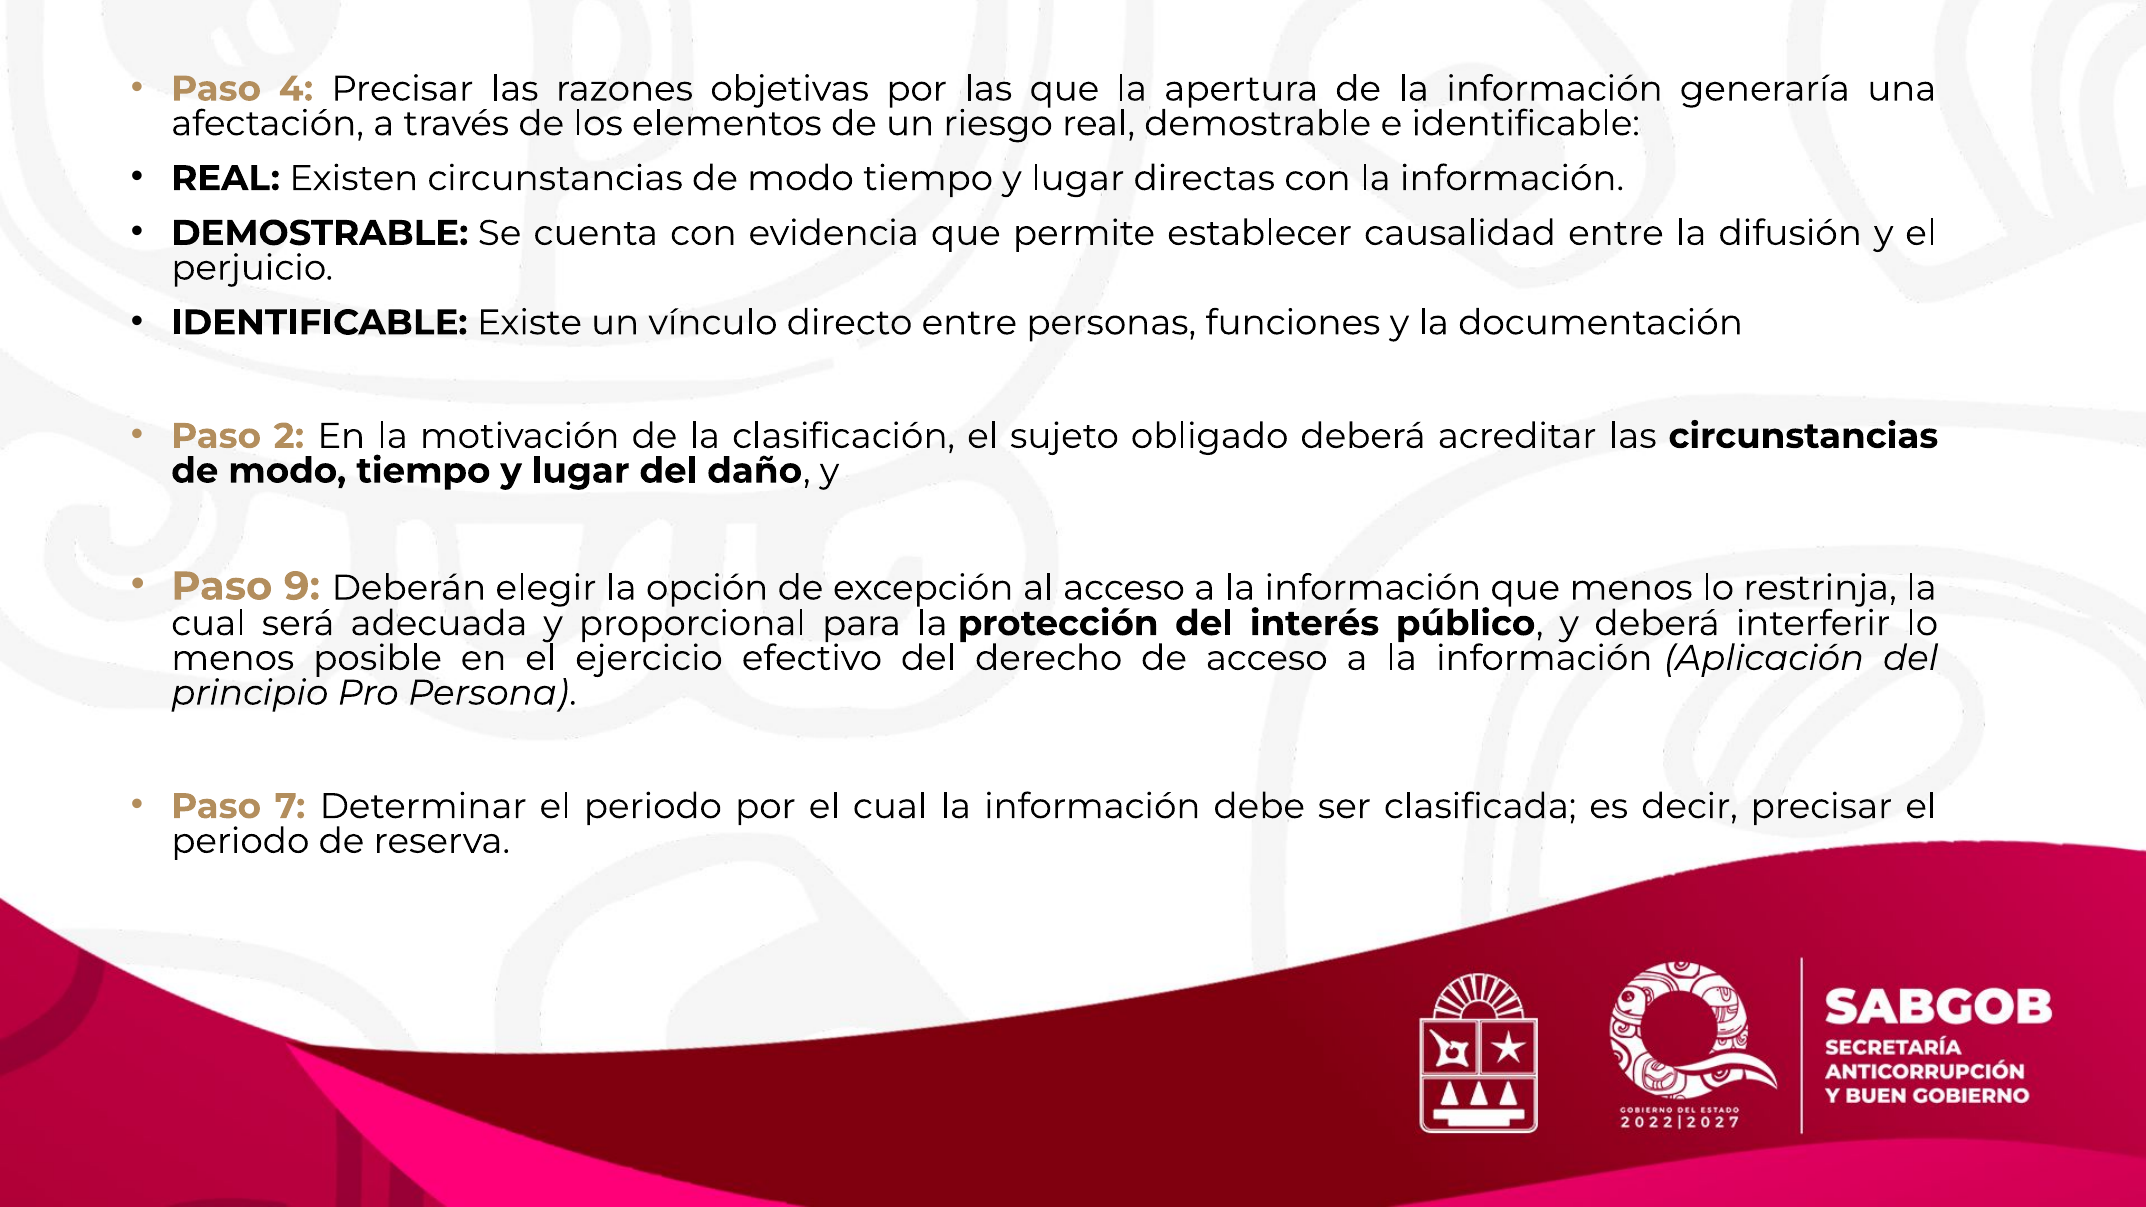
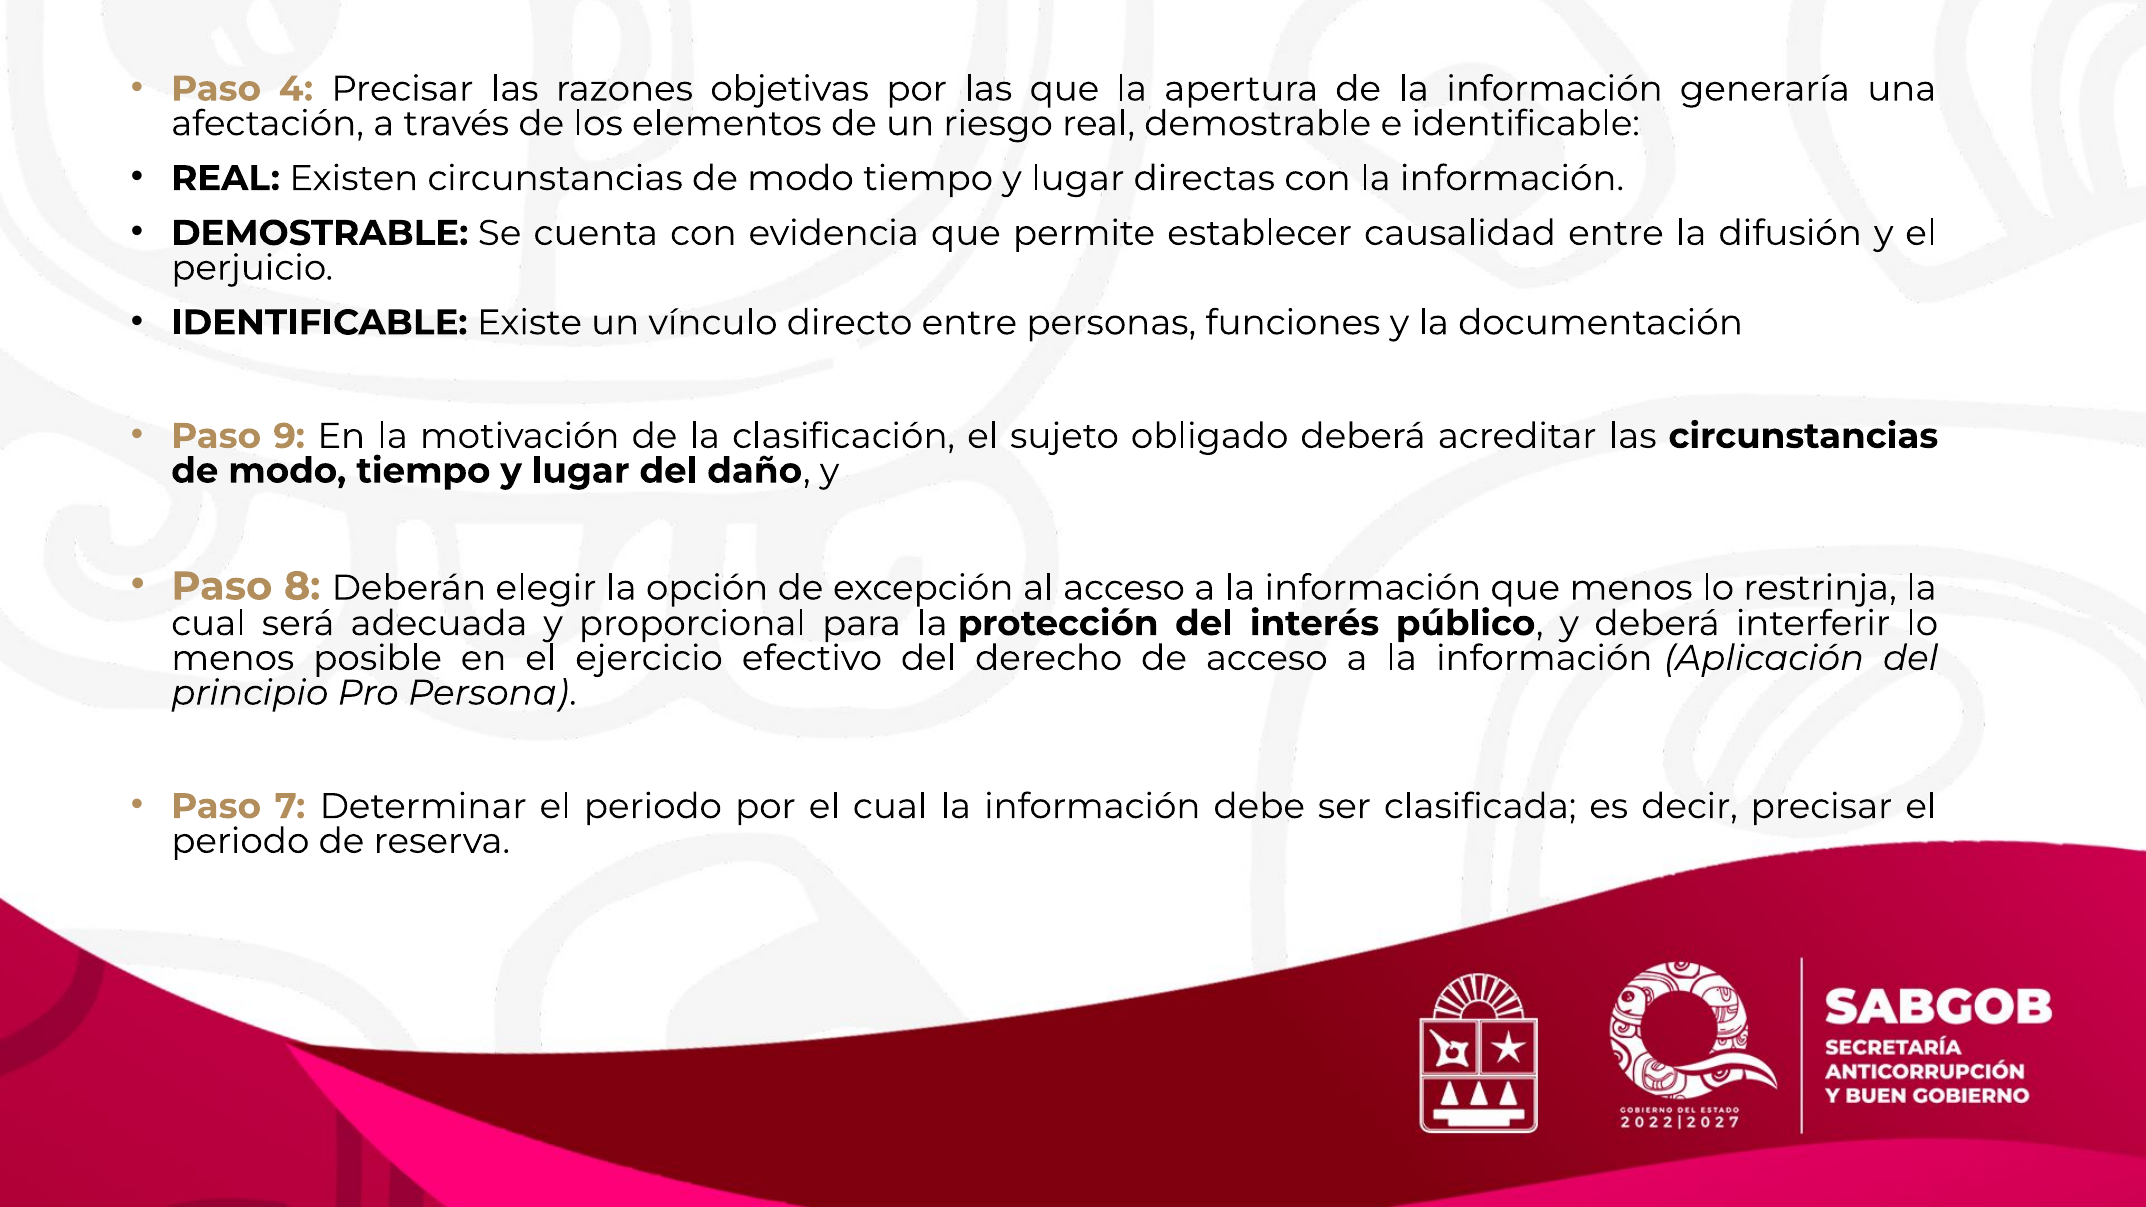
2: 2 -> 9
9: 9 -> 8
